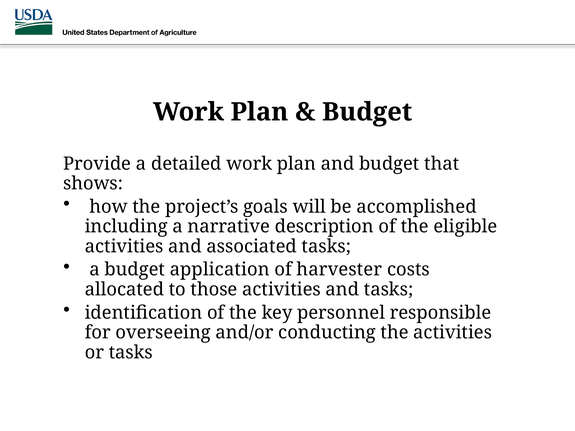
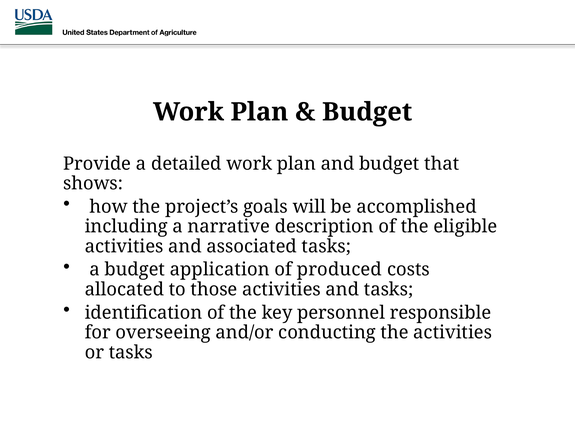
harvester: harvester -> produced
